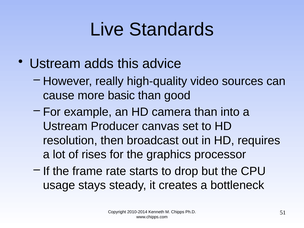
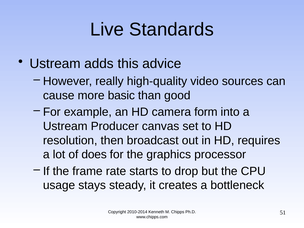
camera than: than -> form
rises: rises -> does
